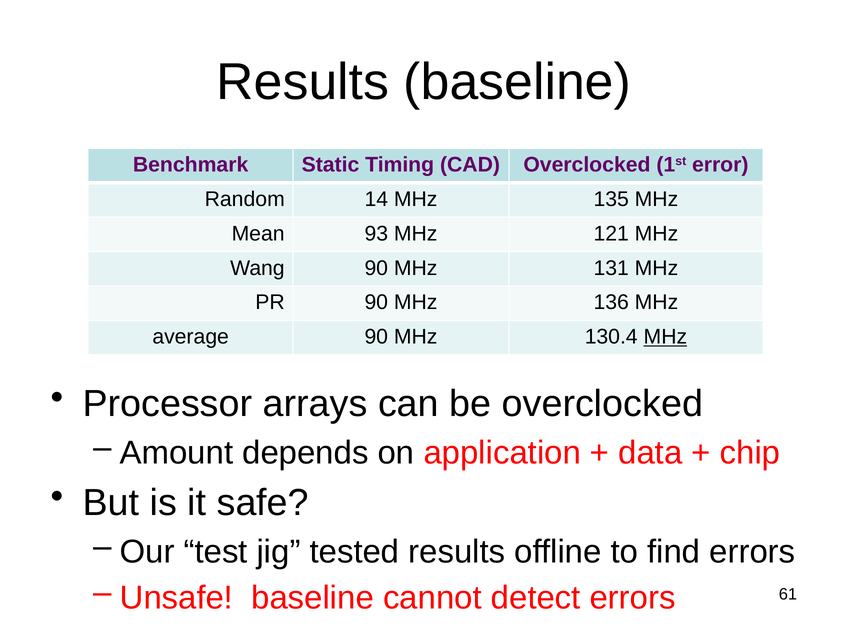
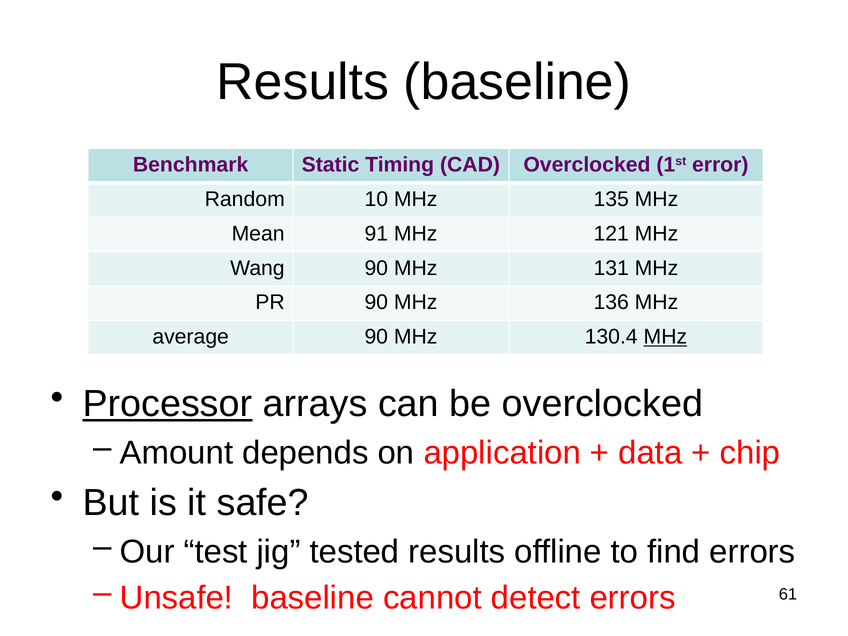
14: 14 -> 10
93: 93 -> 91
Processor underline: none -> present
